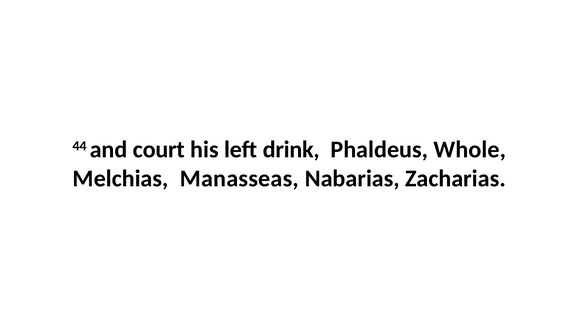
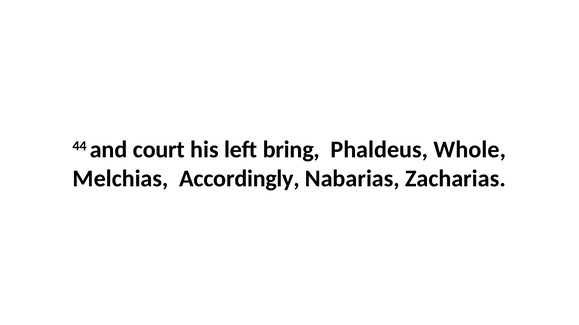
drink: drink -> bring
Manasseas: Manasseas -> Accordingly
